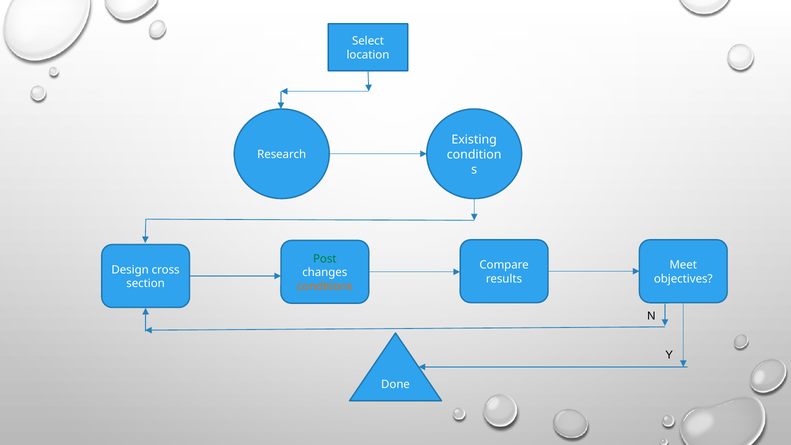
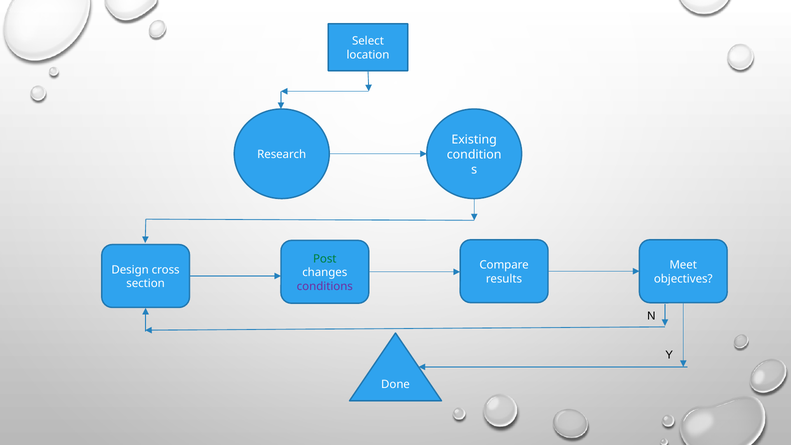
conditions colour: orange -> purple
